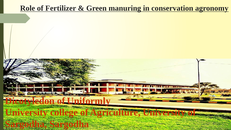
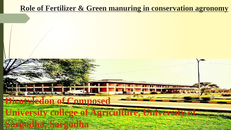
Uniformly: Uniformly -> Composed
